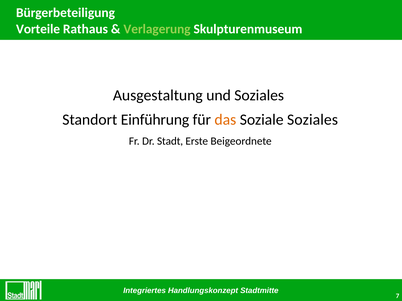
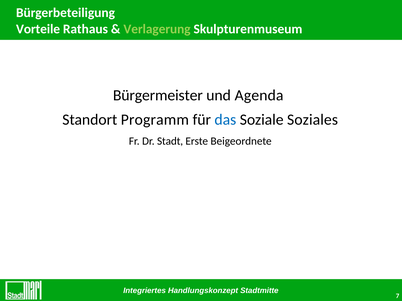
Ausgestaltung: Ausgestaltung -> Bürgermeister
und Soziales: Soziales -> Agenda
Einführung: Einführung -> Programm
das colour: orange -> blue
